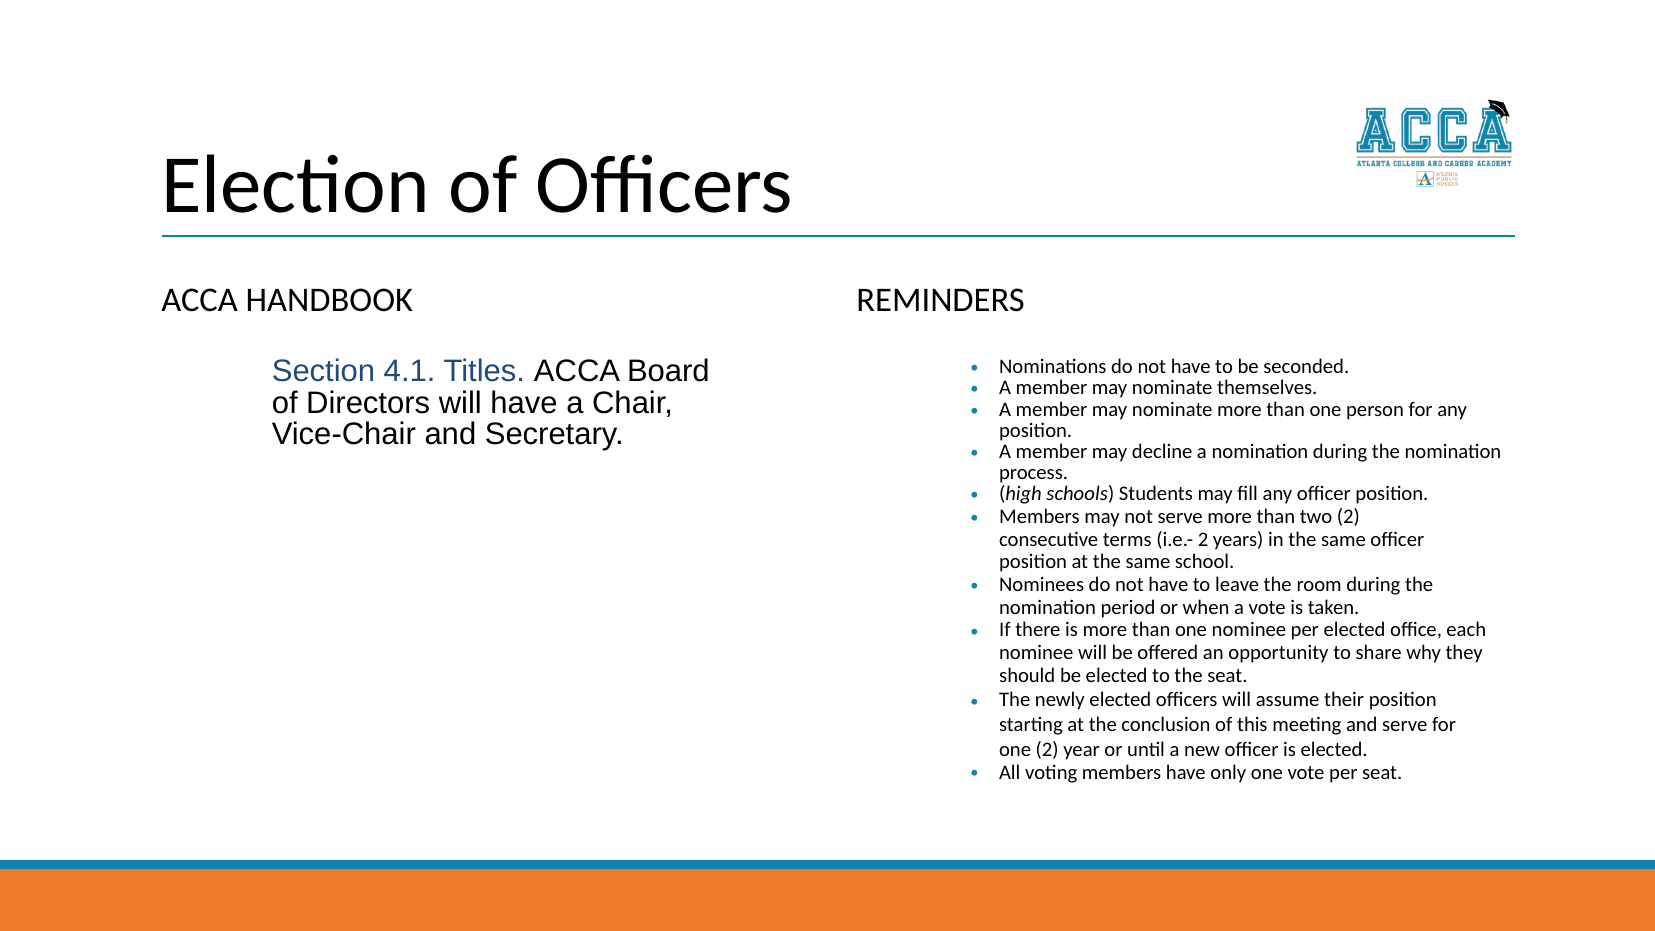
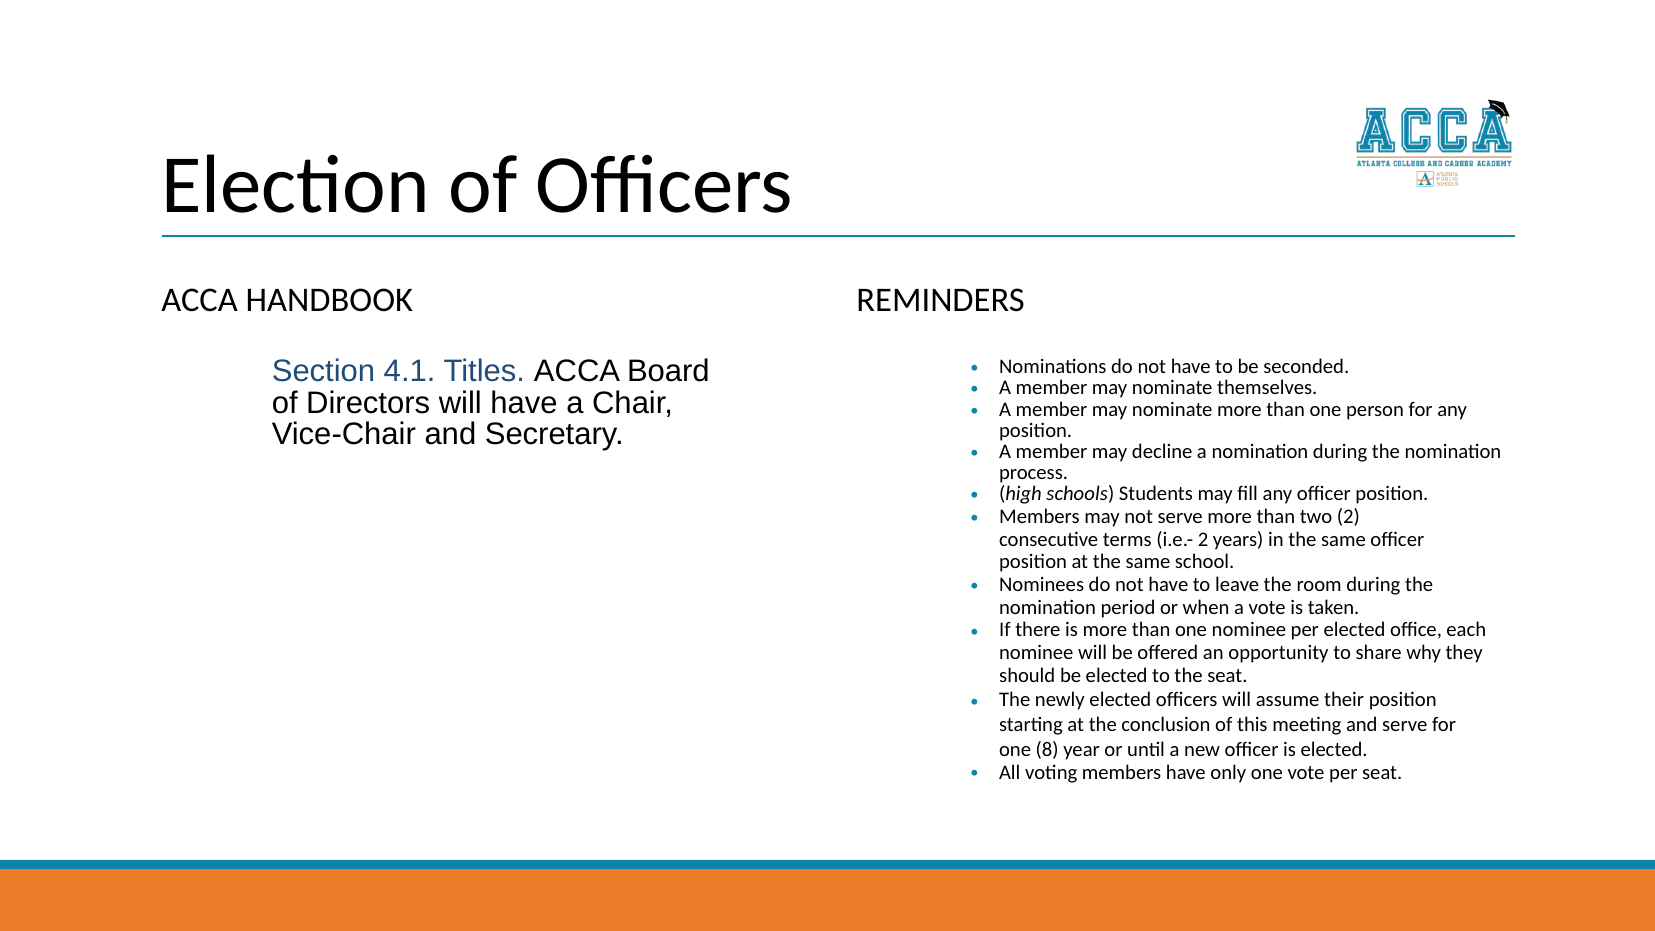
one 2: 2 -> 8
